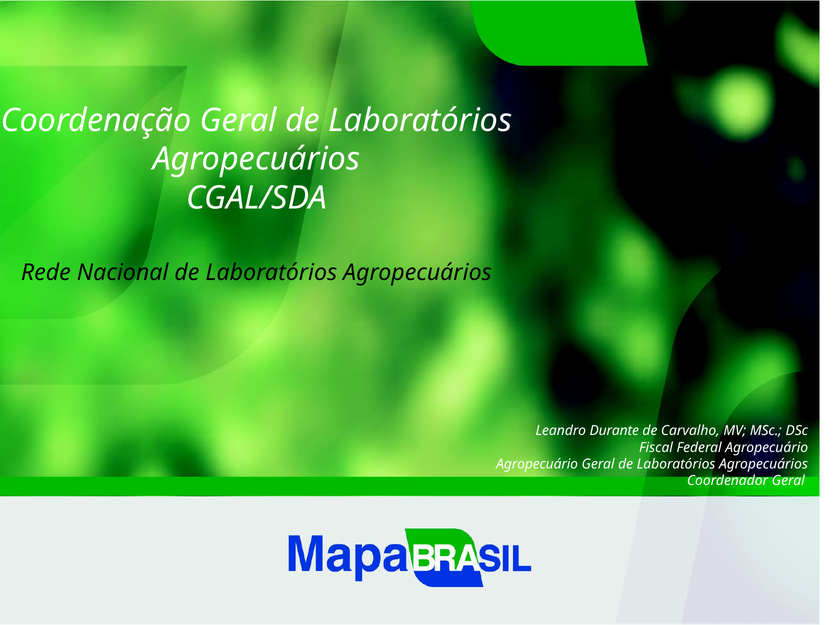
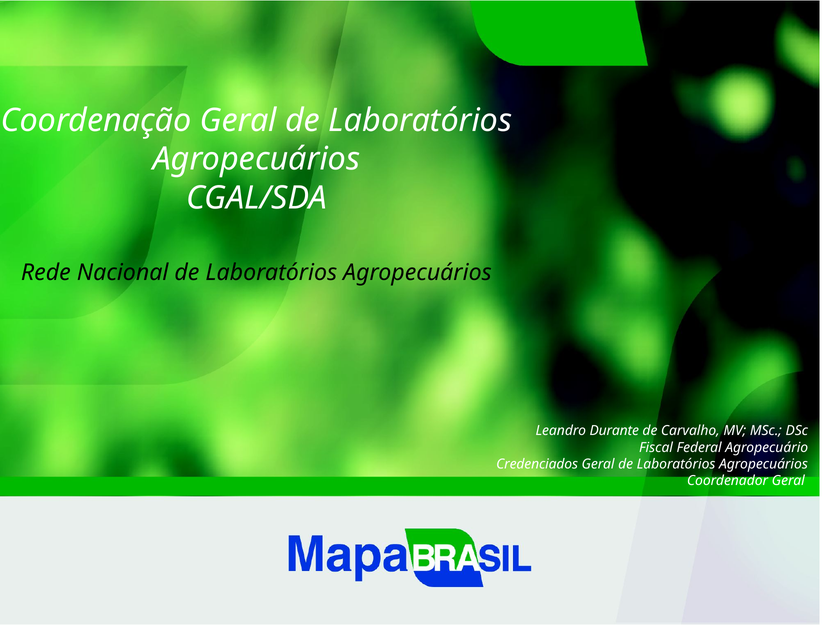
Agropecuário at (537, 464): Agropecuário -> Credenciados
